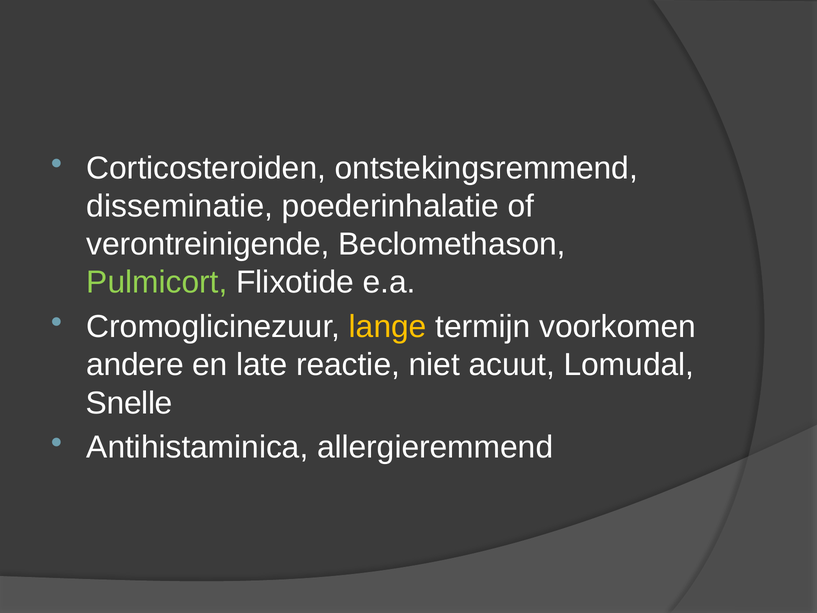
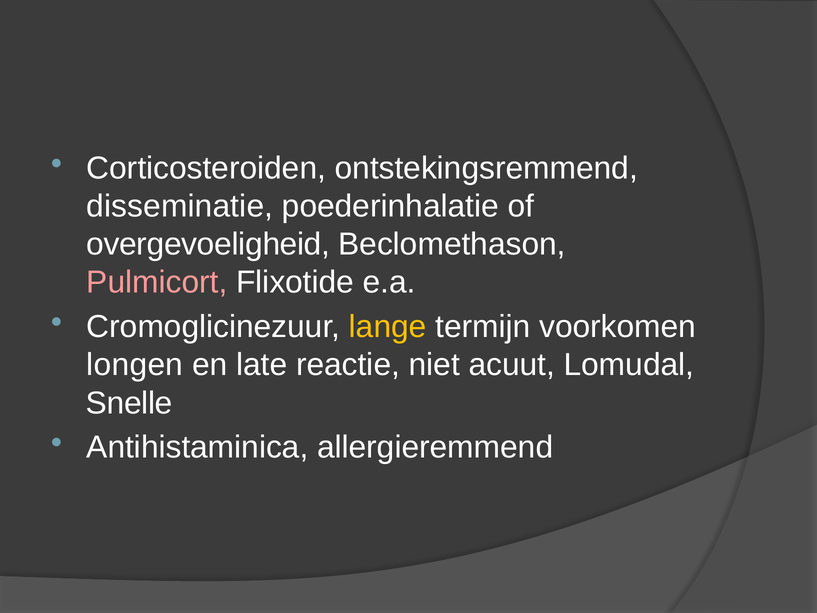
verontreinigende: verontreinigende -> overgevoeligheid
Pulmicort colour: light green -> pink
andere: andere -> longen
